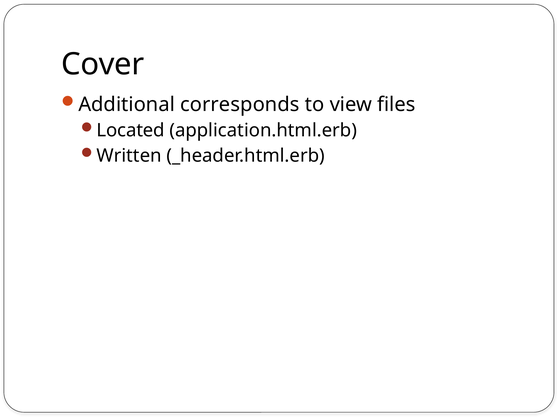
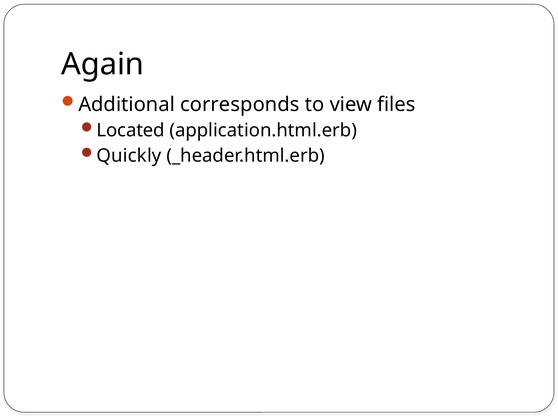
Cover: Cover -> Again
Written: Written -> Quickly
